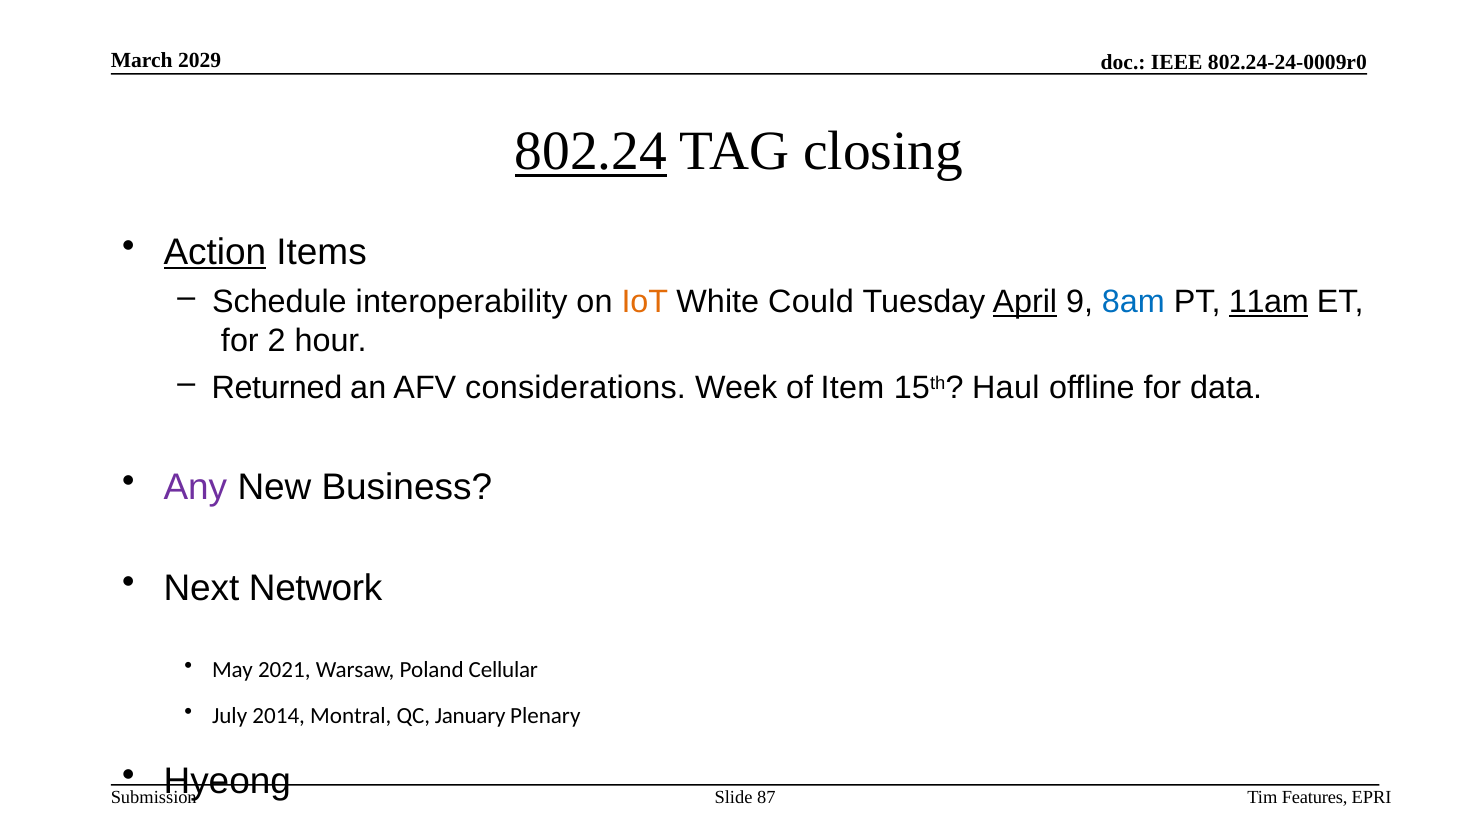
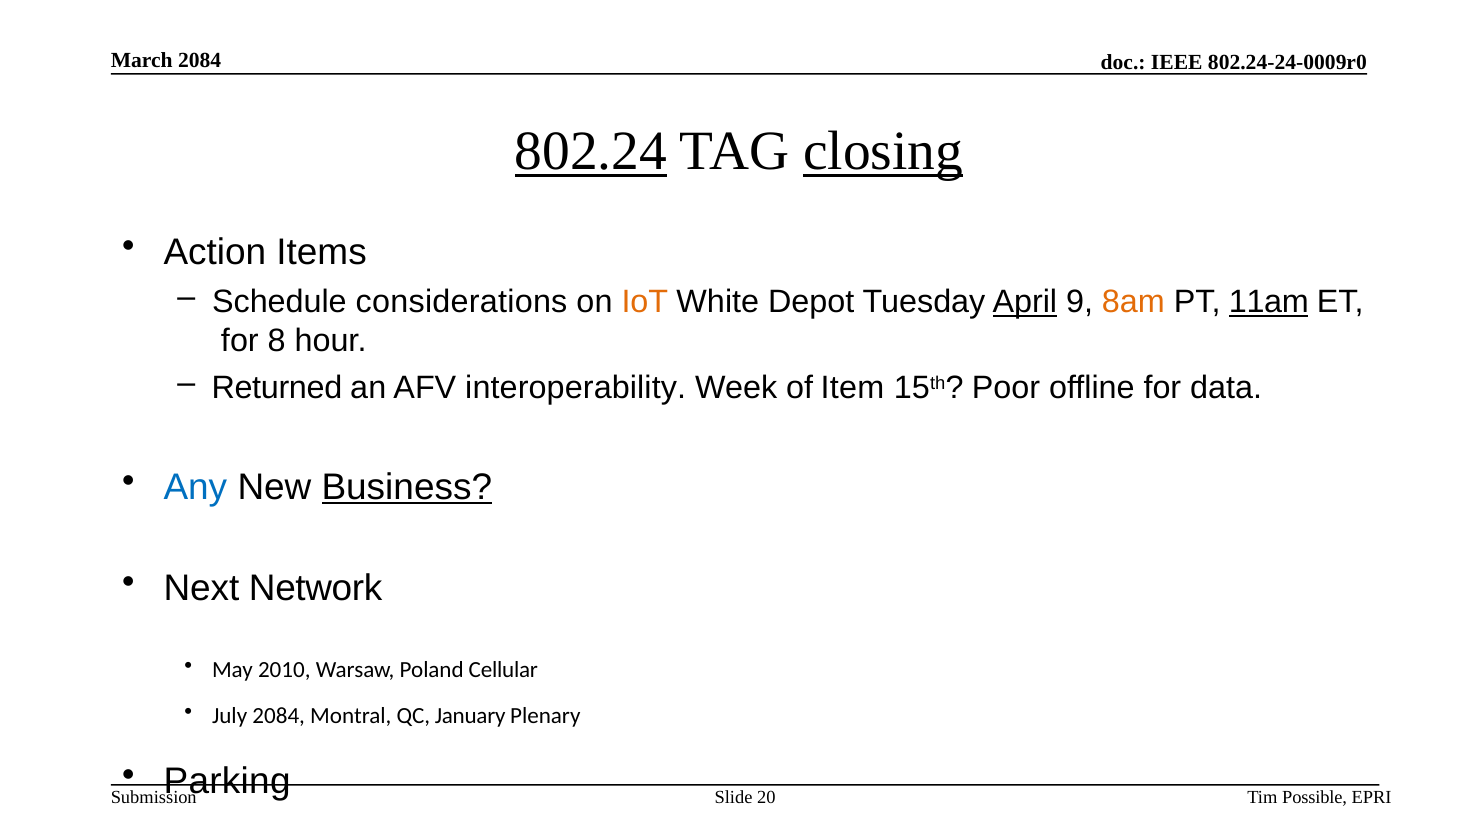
2029 at (200, 61): 2029 -> 2084
closing underline: none -> present
Action underline: present -> none
interoperability: interoperability -> considerations
Could: Could -> Depot
8am colour: blue -> orange
2: 2 -> 8
considerations: considerations -> interoperability
Haul: Haul -> Poor
Any colour: purple -> blue
Business underline: none -> present
2021: 2021 -> 2010
July 2014: 2014 -> 2084
Hyeong: Hyeong -> Parking
87: 87 -> 20
Features: Features -> Possible
